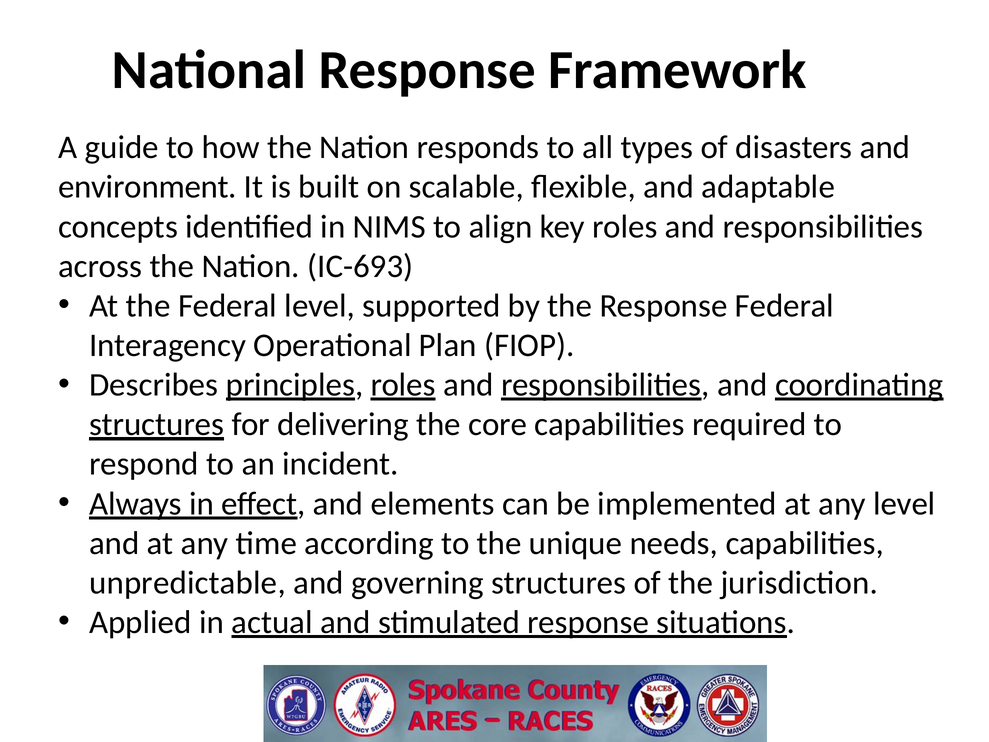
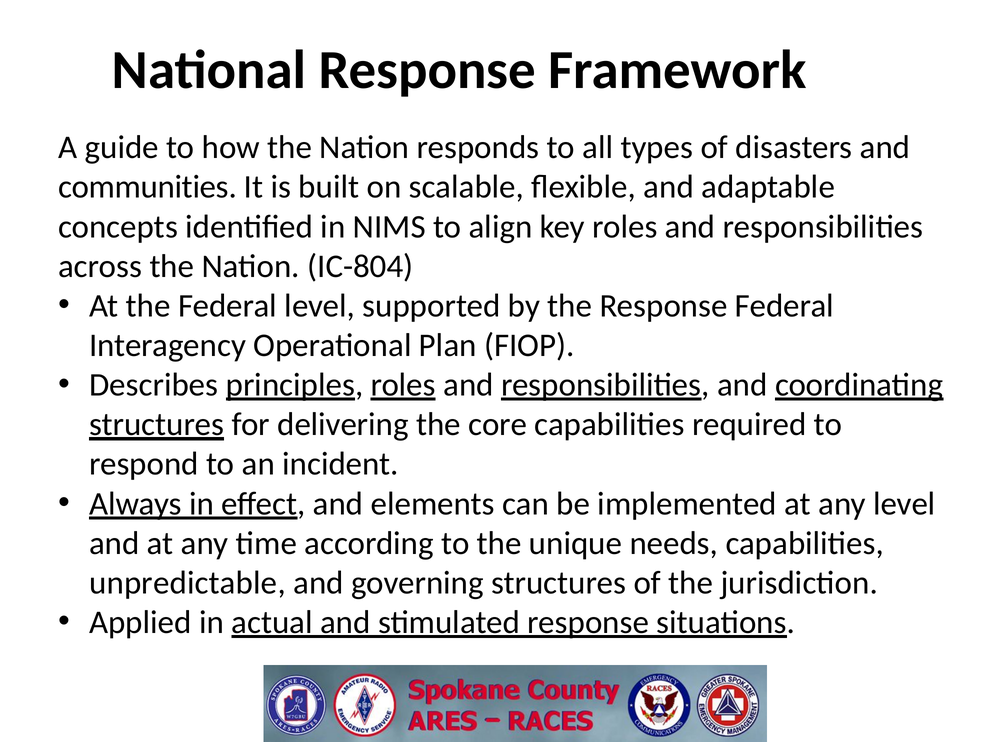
environment: environment -> communities
IC-693: IC-693 -> IC-804
